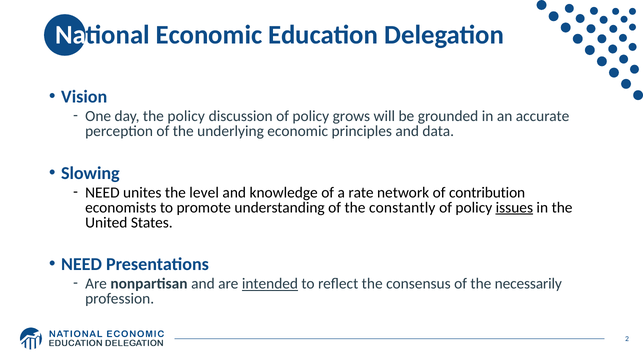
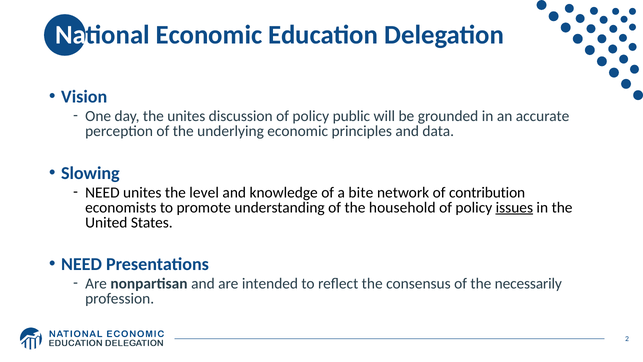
the policy: policy -> unites
grows: grows -> public
rate: rate -> bite
constantly: constantly -> household
intended underline: present -> none
